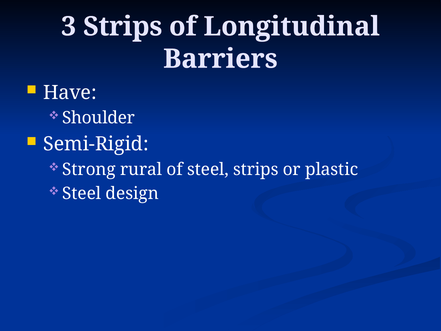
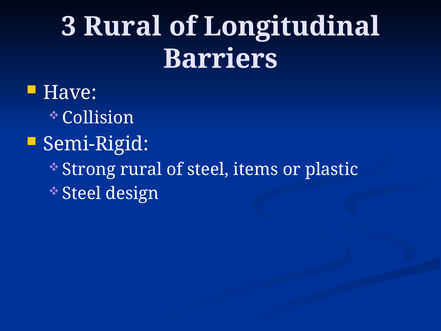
3 Strips: Strips -> Rural
Shoulder: Shoulder -> Collision
steel strips: strips -> items
